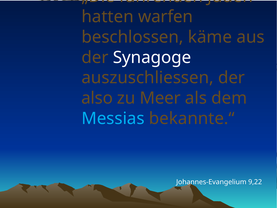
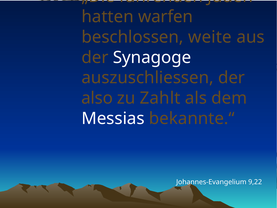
käme: käme -> weite
Meer: Meer -> Zahlt
Messias colour: light blue -> white
